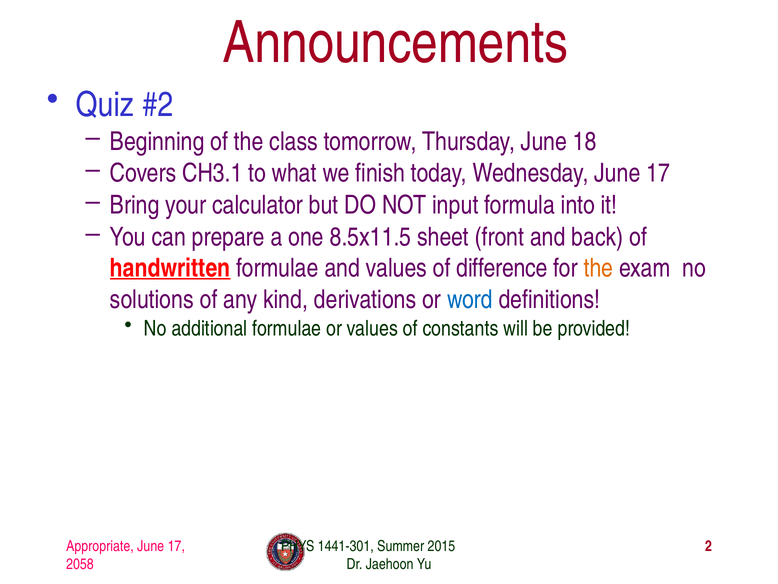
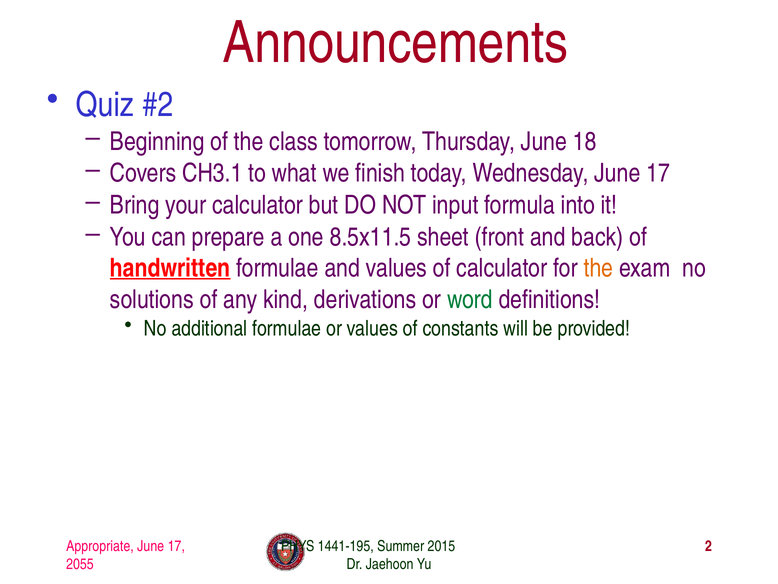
of difference: difference -> calculator
word colour: blue -> green
1441-301: 1441-301 -> 1441-195
2058: 2058 -> 2055
